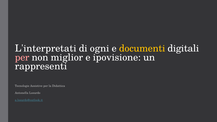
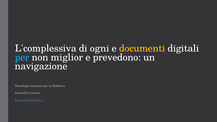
L'interpretati: L'interpretati -> L'complessiva
per at (22, 57) colour: pink -> light blue
ipovisione: ipovisione -> prevedono
rappresenti: rappresenti -> navigazione
